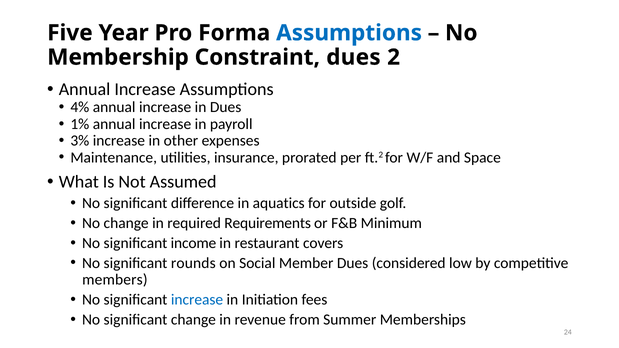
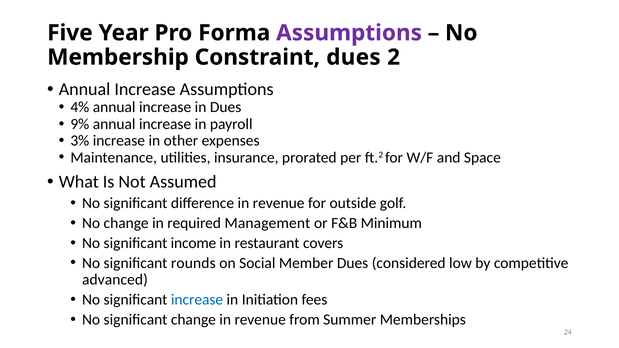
Assumptions at (349, 33) colour: blue -> purple
1%: 1% -> 9%
difference in aquatics: aquatics -> revenue
Requirements: Requirements -> Management
members: members -> advanced
